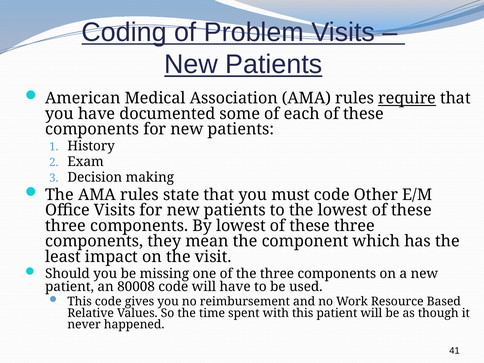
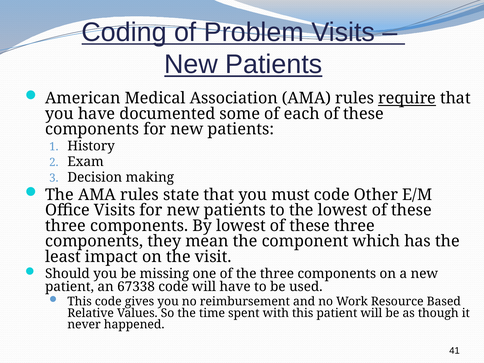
80008: 80008 -> 67338
